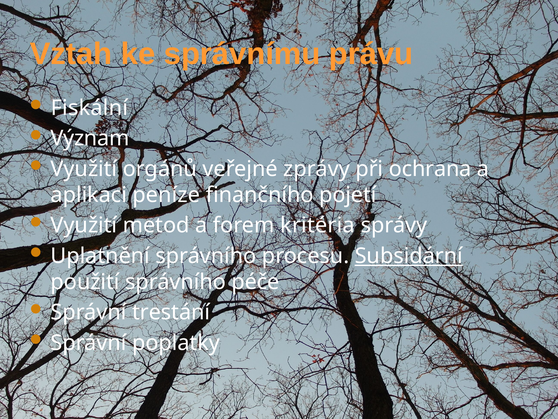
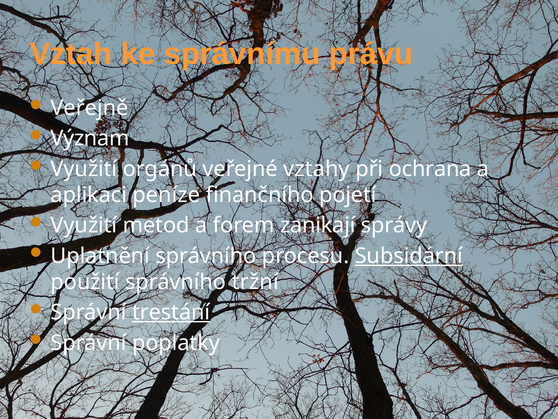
Fiskální: Fiskální -> Veřejně
zprávy: zprávy -> vztahy
kritéria: kritéria -> zanikají
péče: péče -> tržní
trestání underline: none -> present
